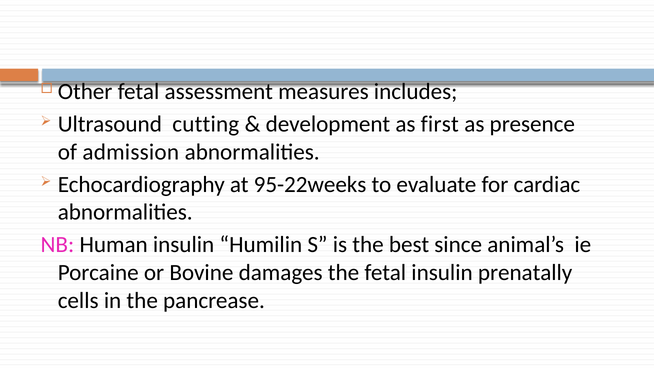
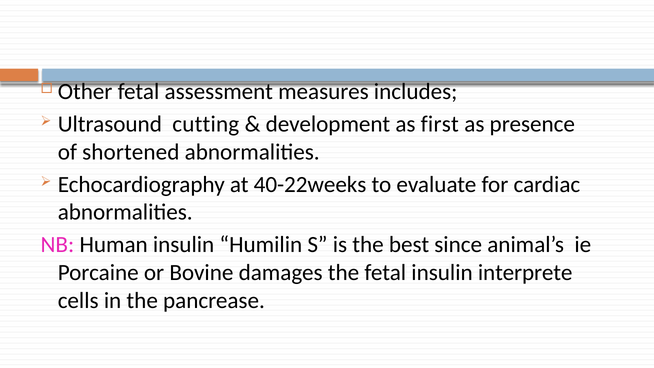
admission: admission -> shortened
95-22weeks: 95-22weeks -> 40-22weeks
prenatally: prenatally -> interprete
